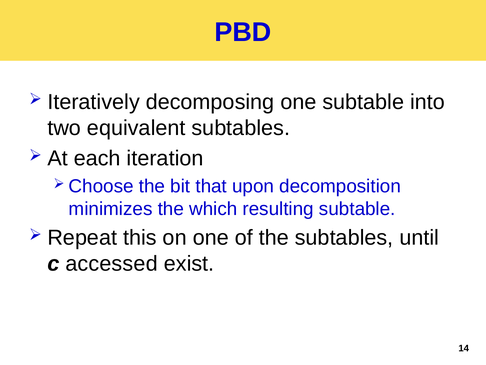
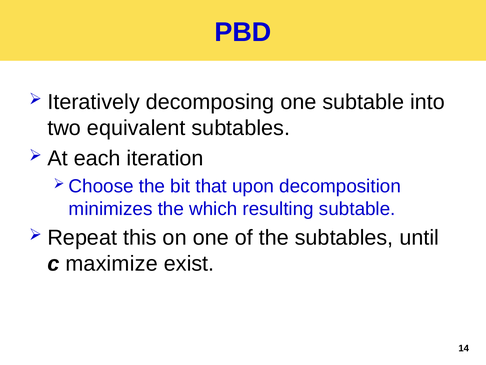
accessed: accessed -> maximize
